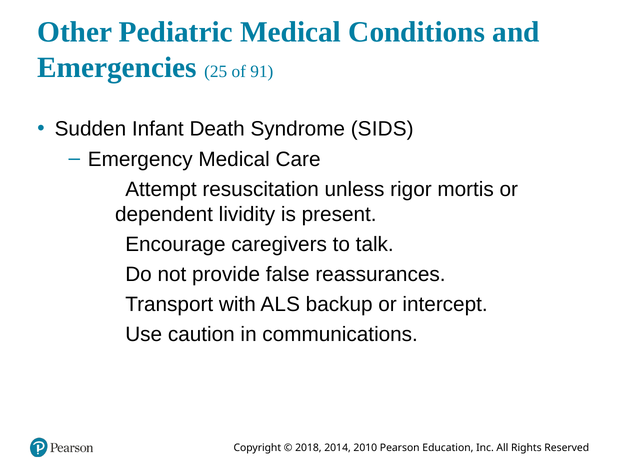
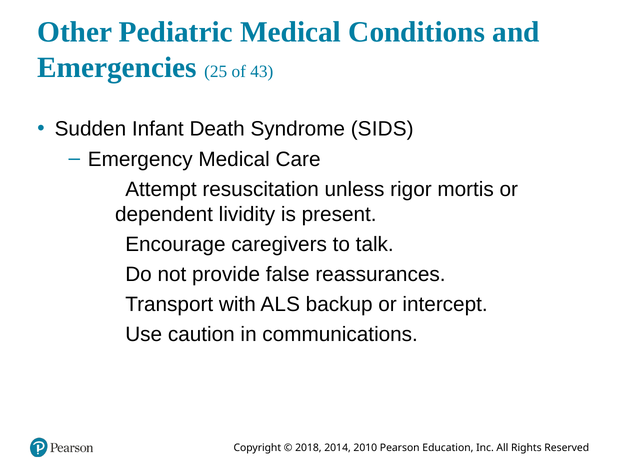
91: 91 -> 43
